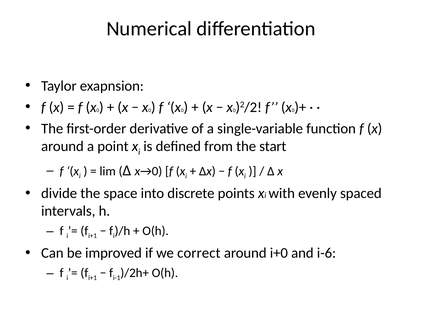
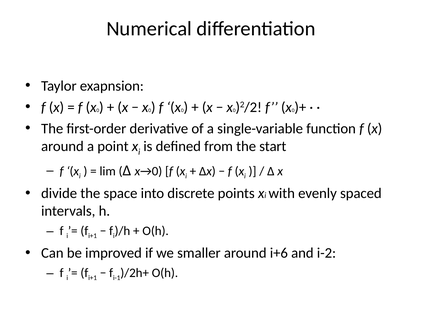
correct: correct -> smaller
i+0: i+0 -> i+6
i-6: i-6 -> i-2
